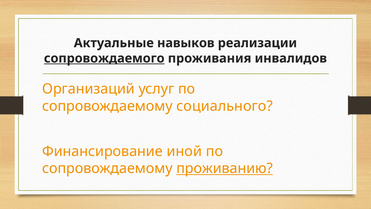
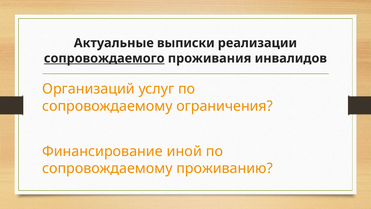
навыков: навыков -> выписки
социального: социального -> ограничения
проживанию underline: present -> none
